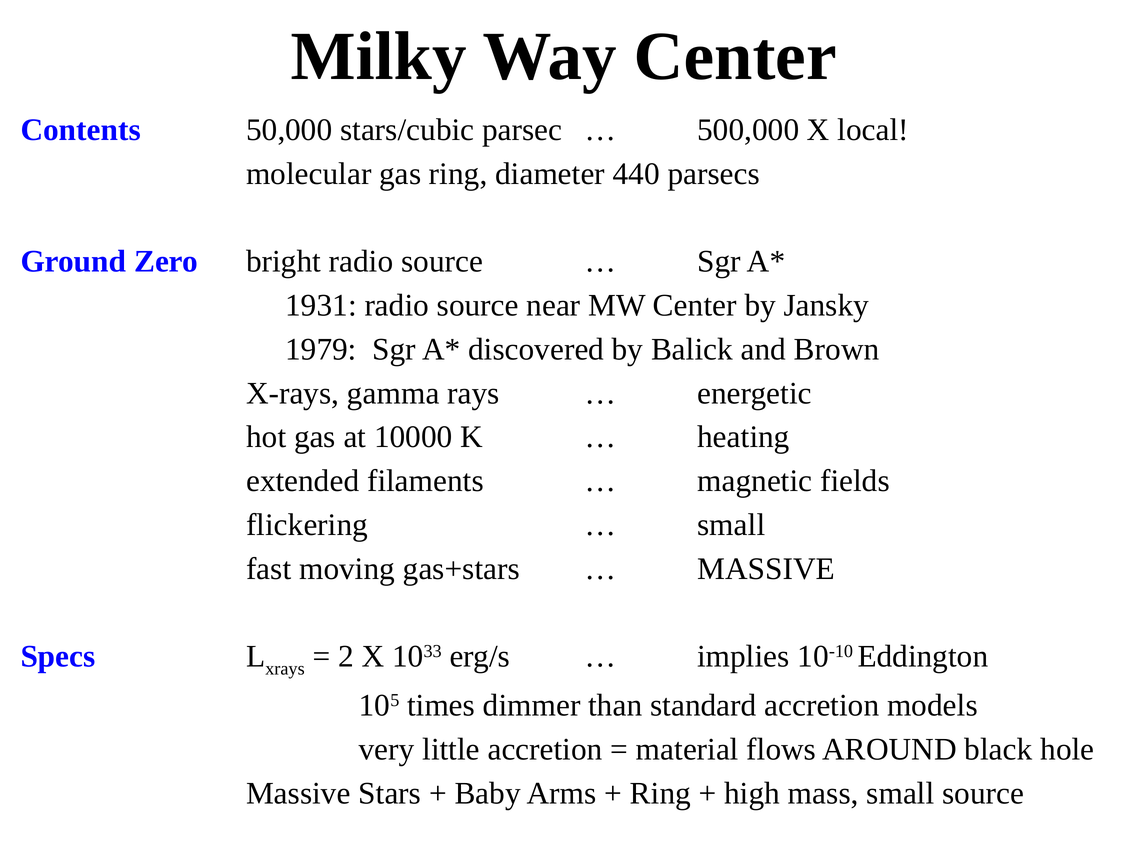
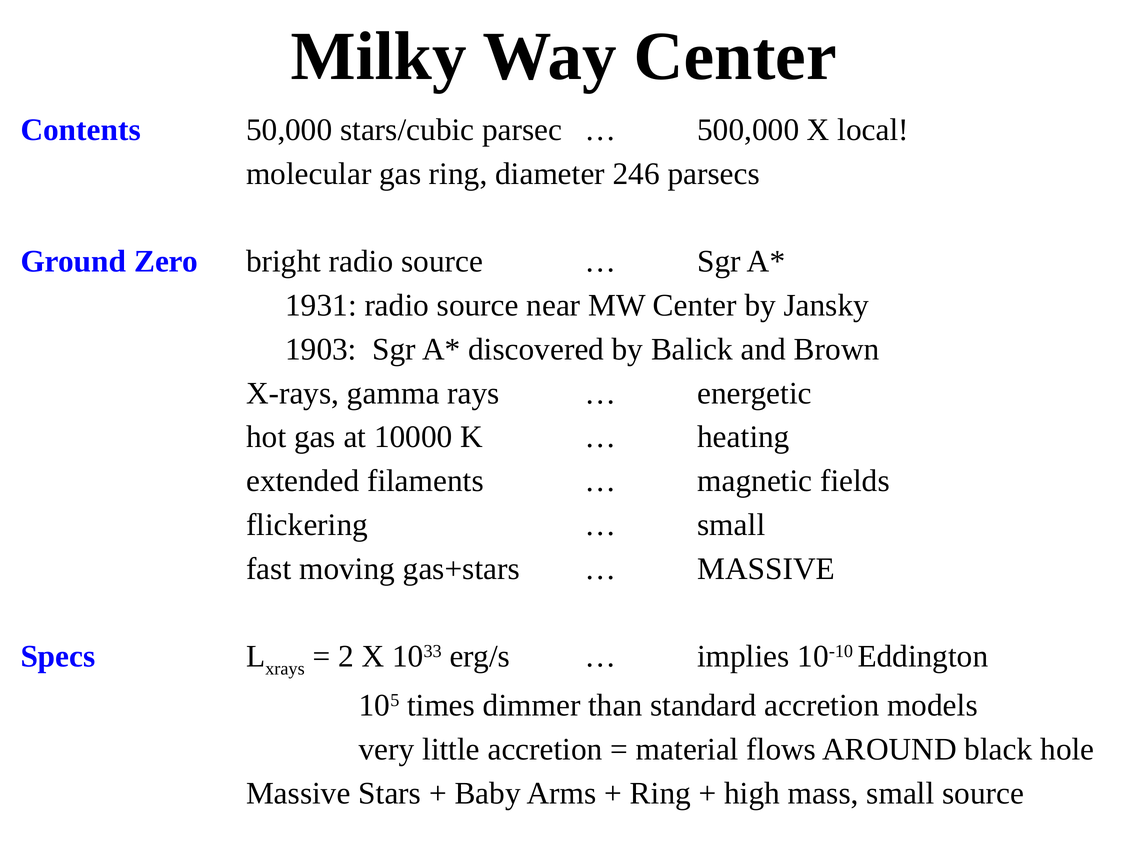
440: 440 -> 246
1979: 1979 -> 1903
